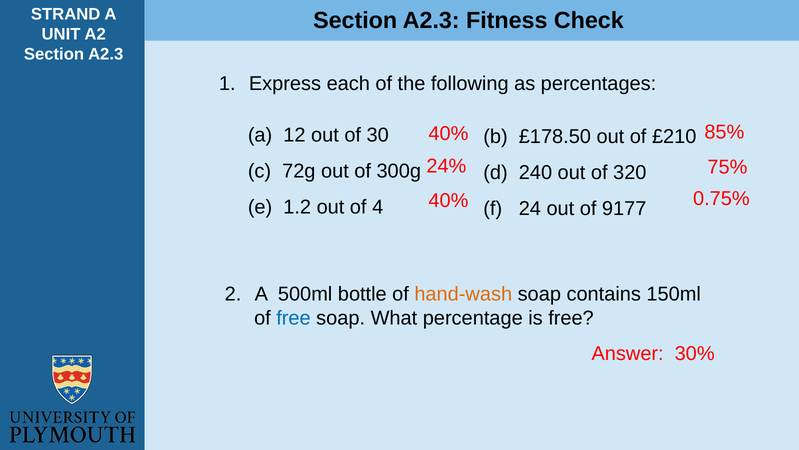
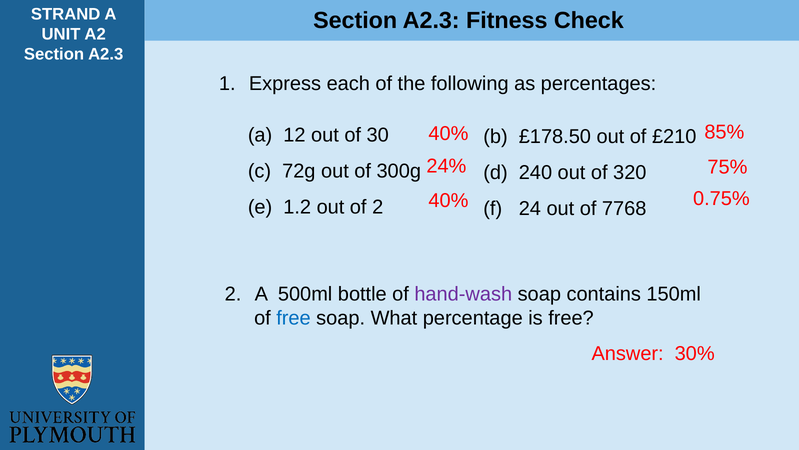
of 4: 4 -> 2
9177: 9177 -> 7768
hand-wash colour: orange -> purple
